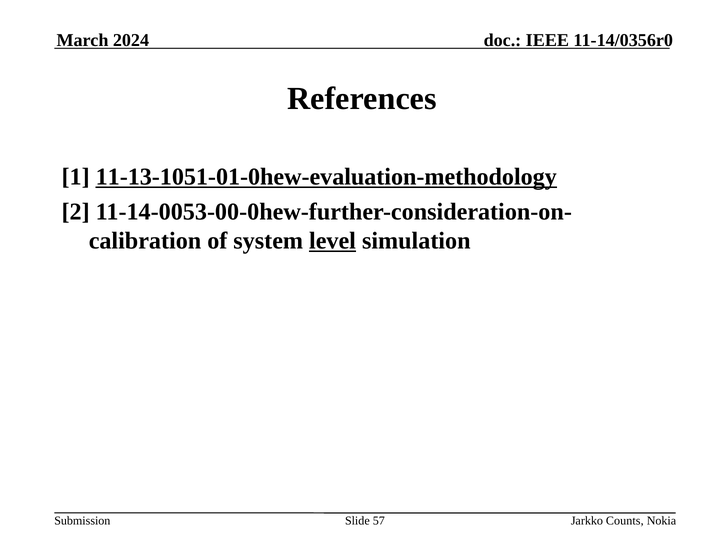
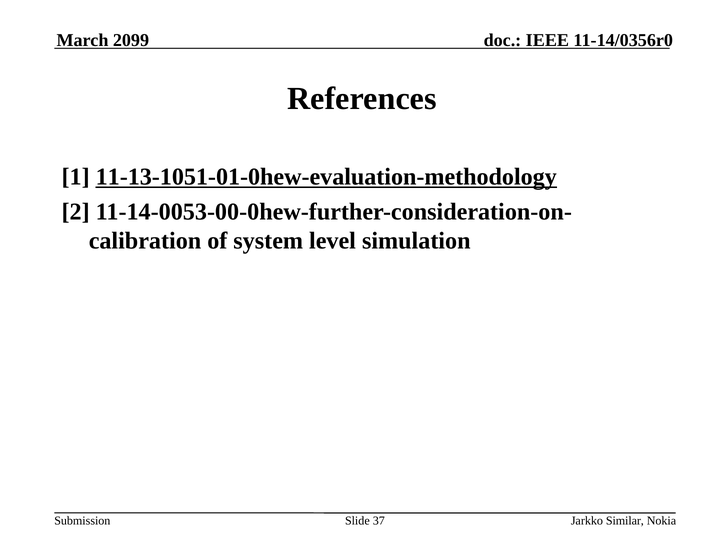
2024: 2024 -> 2099
level underline: present -> none
57: 57 -> 37
Counts: Counts -> Similar
